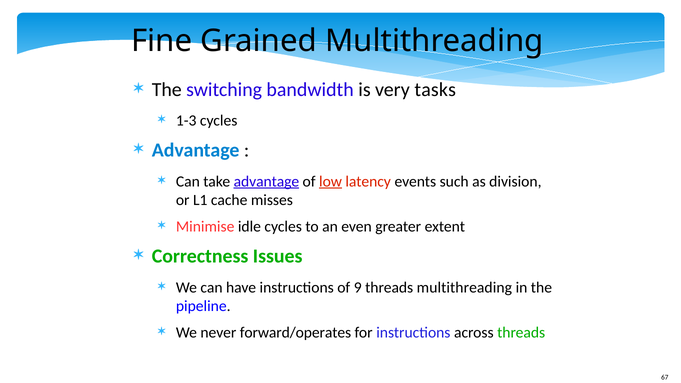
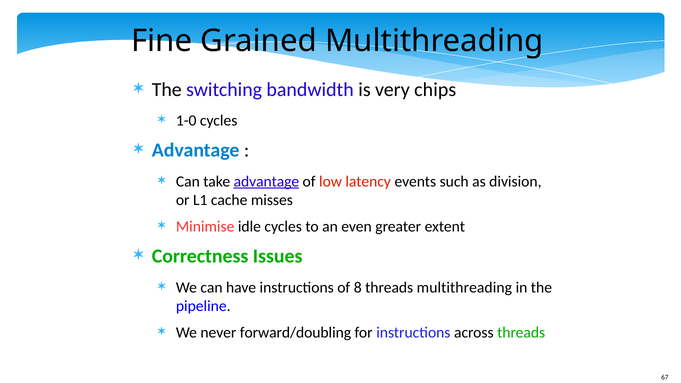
tasks: tasks -> chips
1-3: 1-3 -> 1-0
low underline: present -> none
9: 9 -> 8
forward/operates: forward/operates -> forward/doubling
